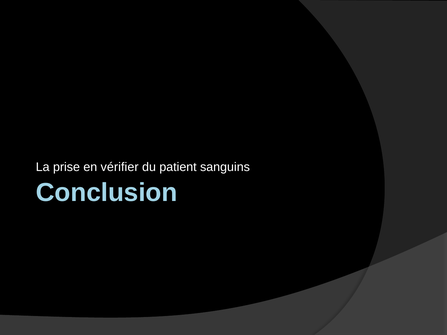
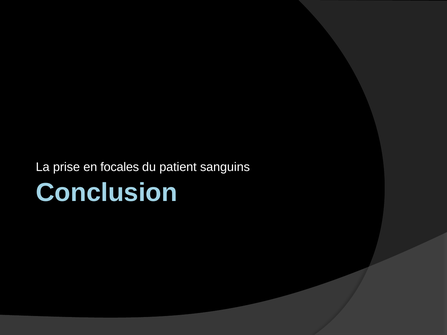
vérifier: vérifier -> focales
